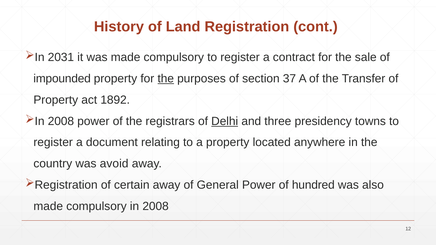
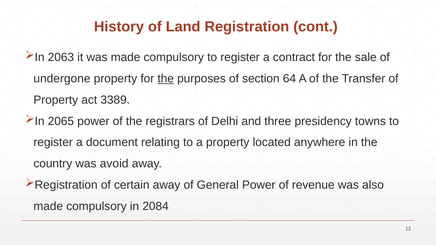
2031: 2031 -> 2063
impounded: impounded -> undergone
37: 37 -> 64
1892: 1892 -> 3389
2008 at (61, 121): 2008 -> 2065
Delhi underline: present -> none
hundred: hundred -> revenue
in 2008: 2008 -> 2084
